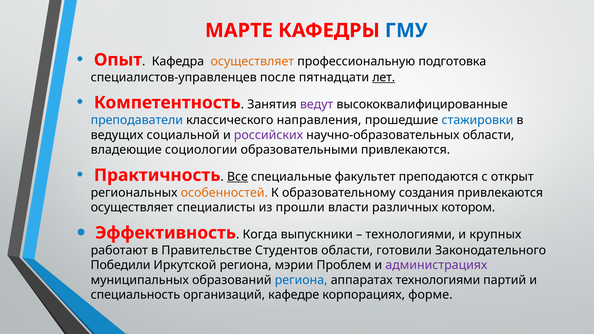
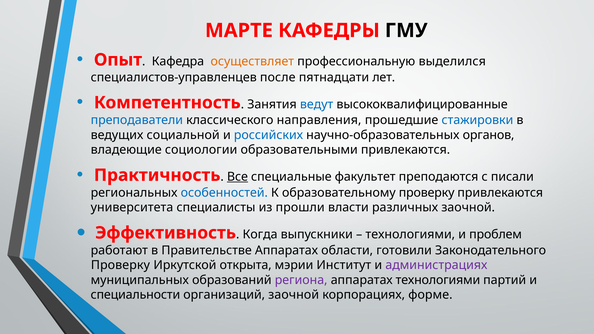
ГМУ colour: blue -> black
подготовка: подготовка -> выделился
лет underline: present -> none
ведут colour: purple -> blue
российских colour: purple -> blue
научно-образовательных области: области -> органов
открыт: открыт -> писали
особенностей colour: orange -> blue
образовательному создания: создания -> проверку
осуществляет at (132, 208): осуществляет -> университета
различных котором: котором -> заочной
крупных: крупных -> проблем
Правительстве Студентов: Студентов -> Аппаратах
Победили at (121, 265): Победили -> Проверку
Иркутской региона: региона -> открыта
Проблем: Проблем -> Институт
региона at (301, 280) colour: blue -> purple
специальность: специальность -> специальности
организаций кафедре: кафедре -> заочной
